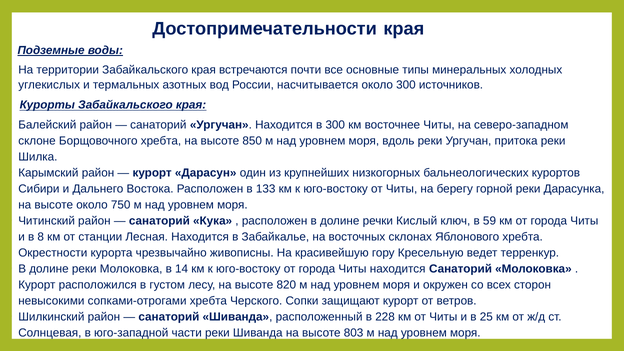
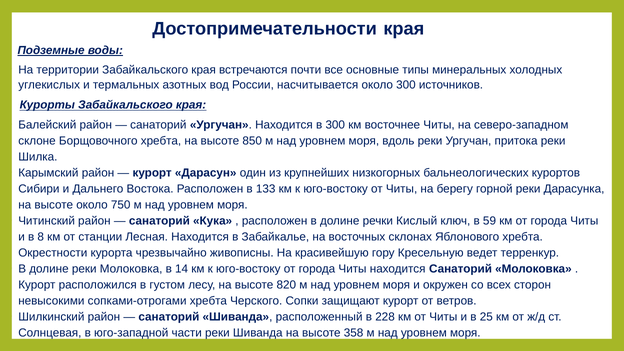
803: 803 -> 358
